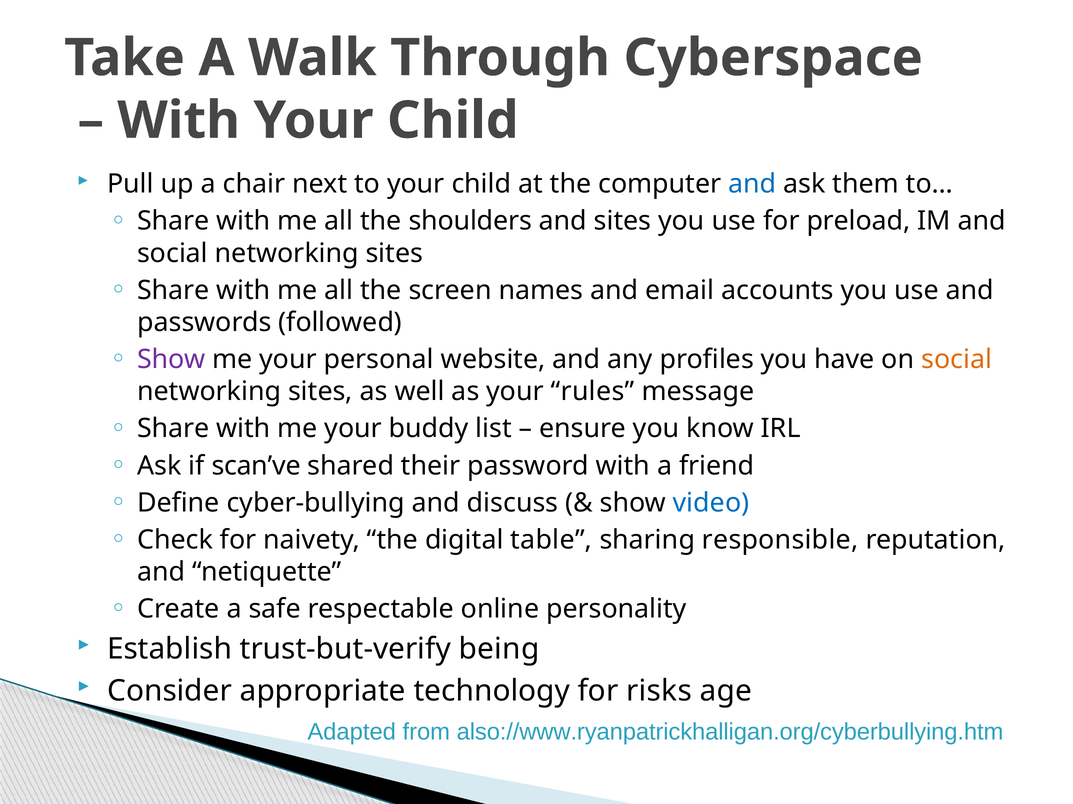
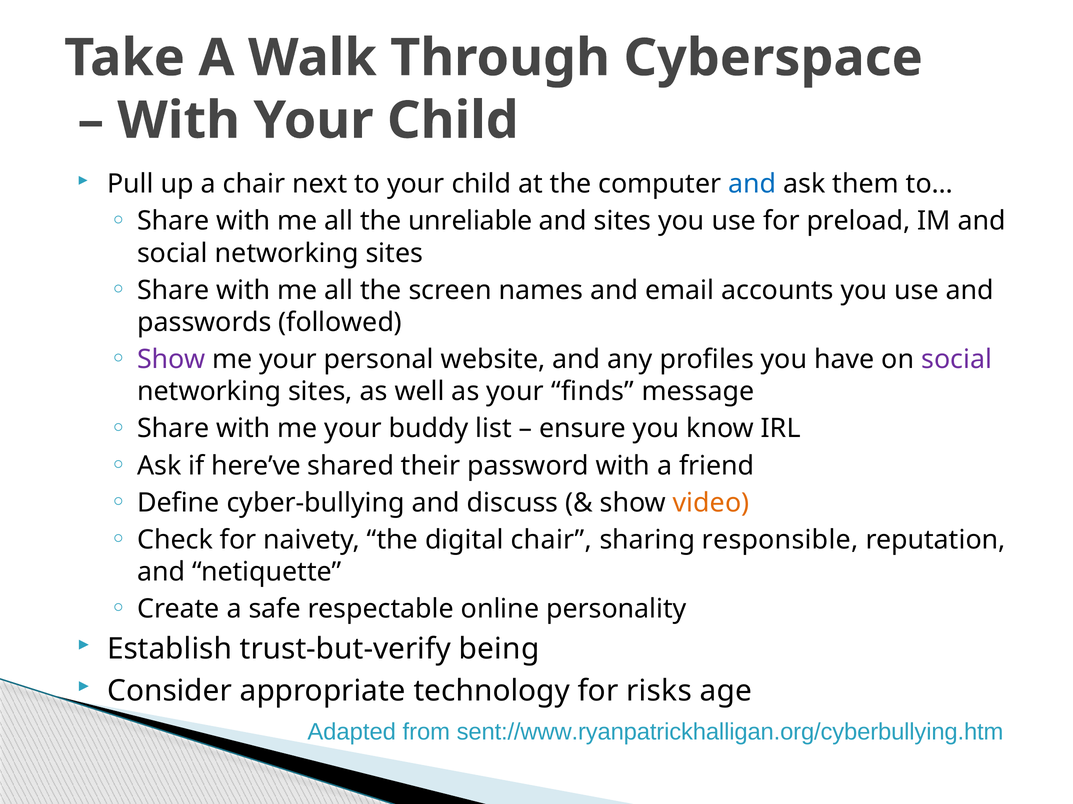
shoulders: shoulders -> unreliable
social at (957, 360) colour: orange -> purple
rules: rules -> finds
scan’ve: scan’ve -> here’ve
video colour: blue -> orange
digital table: table -> chair
also://www.ryanpatrickhalligan.org/cyberbullying.htm: also://www.ryanpatrickhalligan.org/cyberbullying.htm -> sent://www.ryanpatrickhalligan.org/cyberbullying.htm
